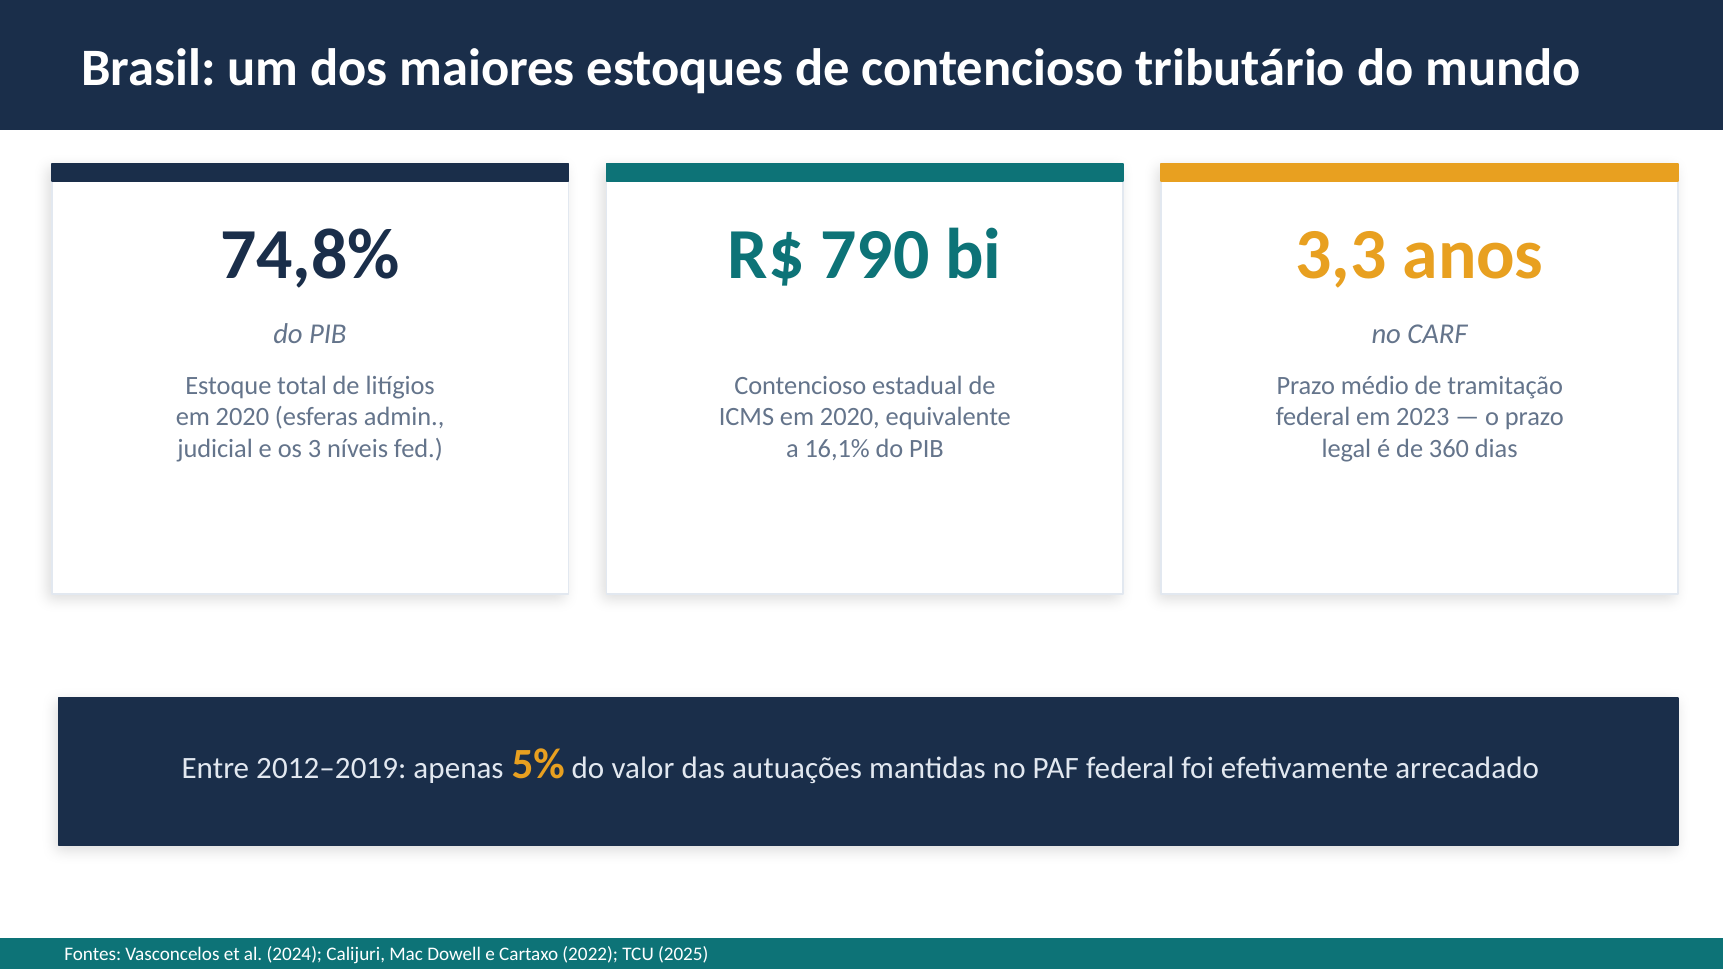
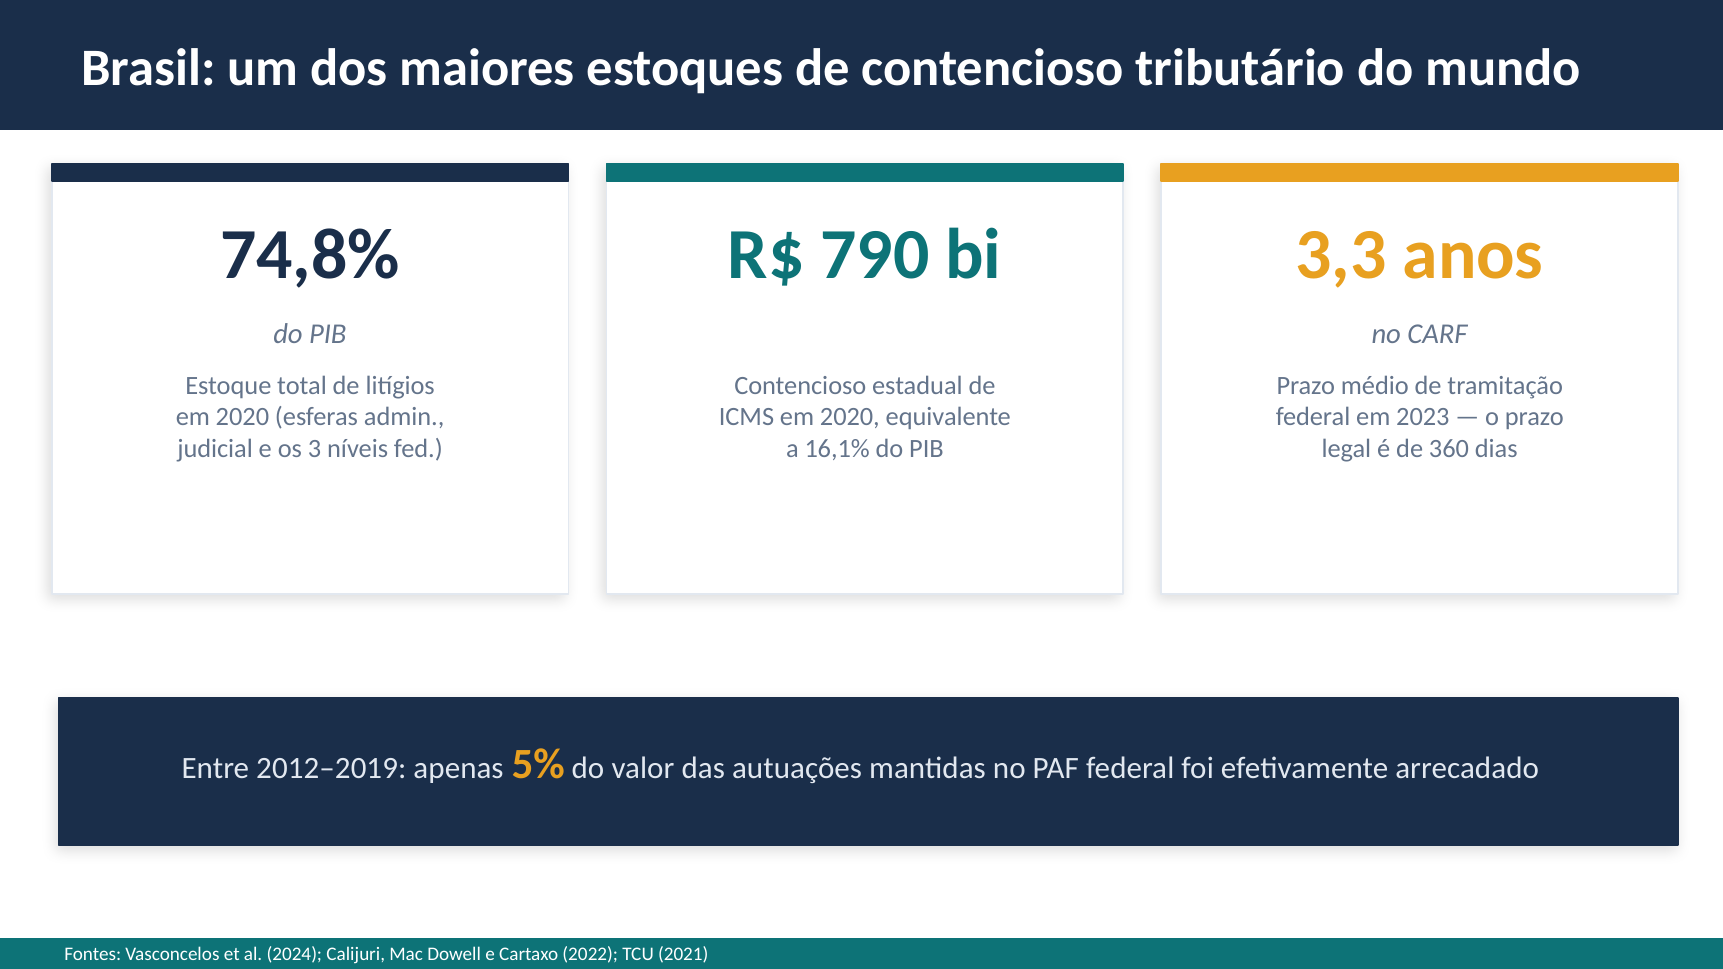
2025: 2025 -> 2021
